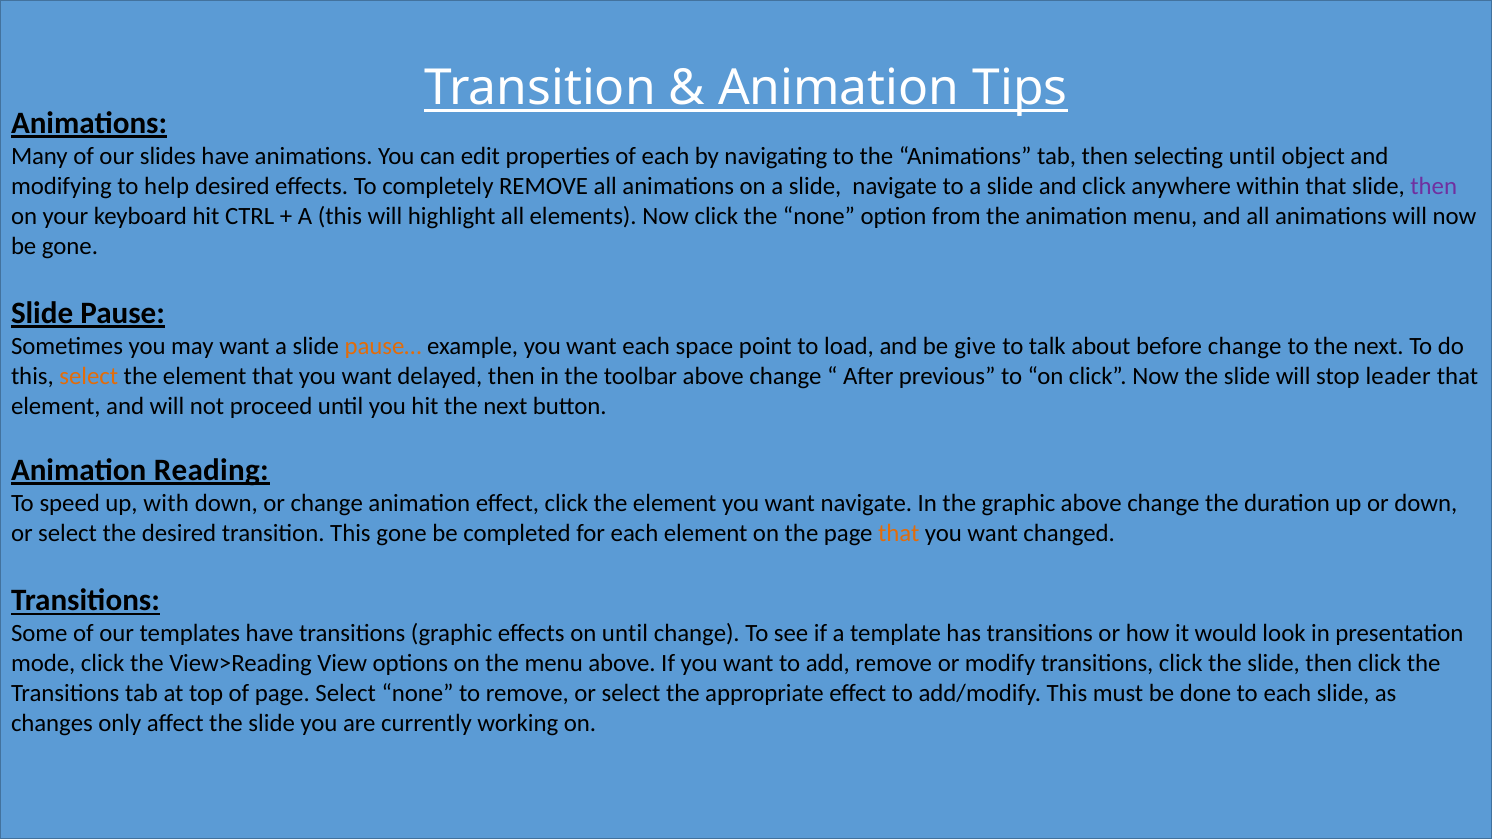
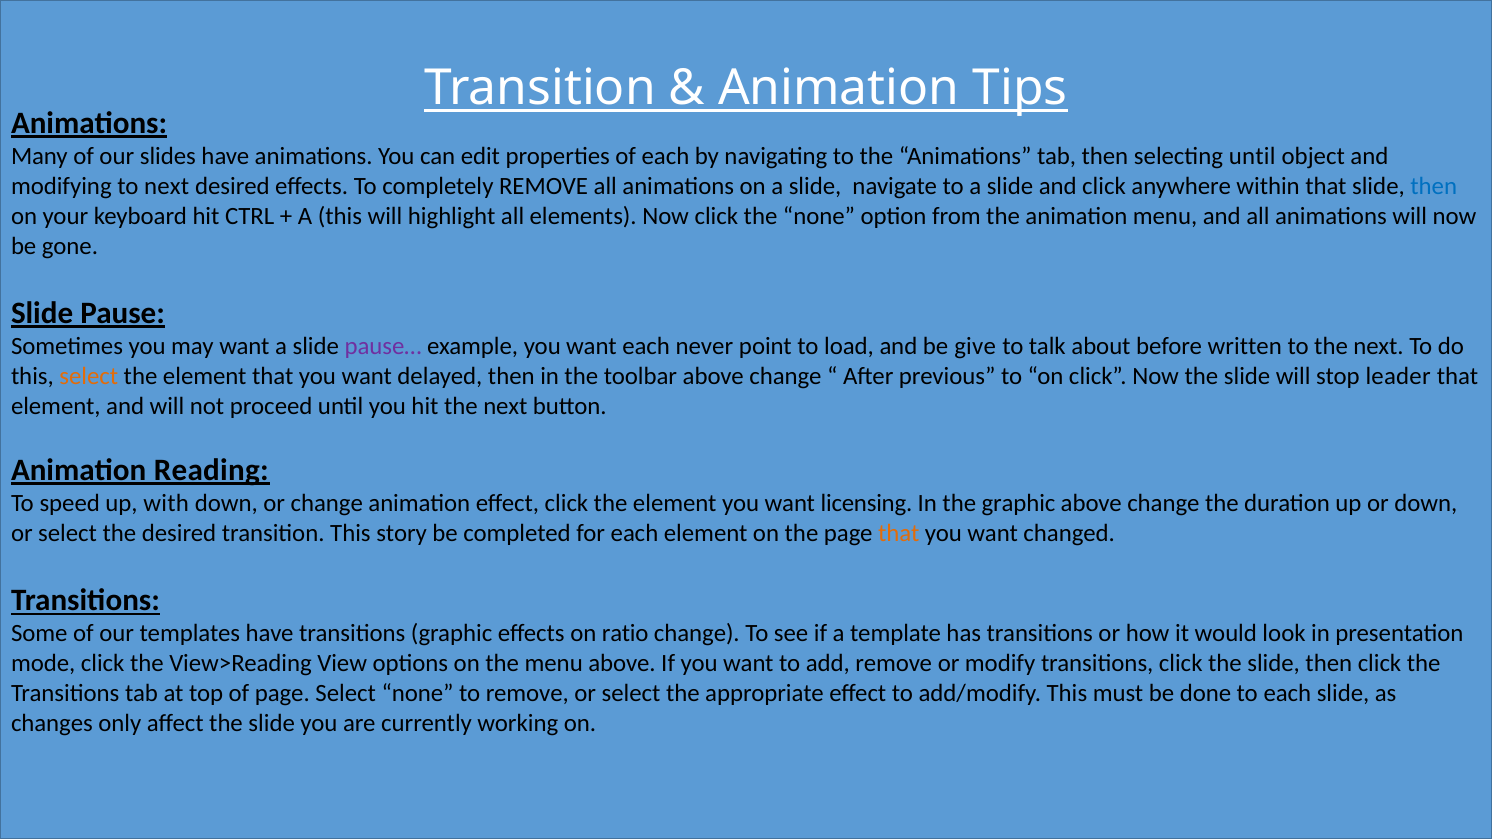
to help: help -> next
then at (1434, 186) colour: purple -> blue
pause… colour: orange -> purple
space: space -> never
before change: change -> written
want navigate: navigate -> licensing
This gone: gone -> story
on until: until -> ratio
